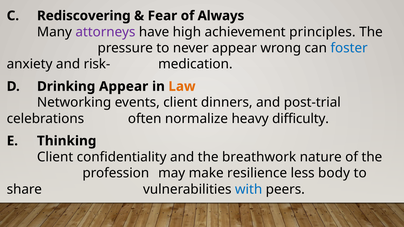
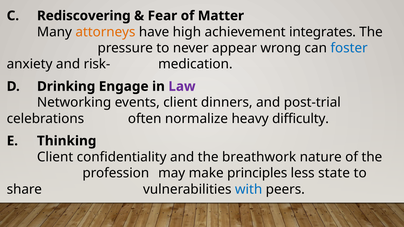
Always: Always -> Matter
attorneys colour: purple -> orange
principles: principles -> integrates
Drinking Appear: Appear -> Engage
Law colour: orange -> purple
resilience: resilience -> principles
body: body -> state
